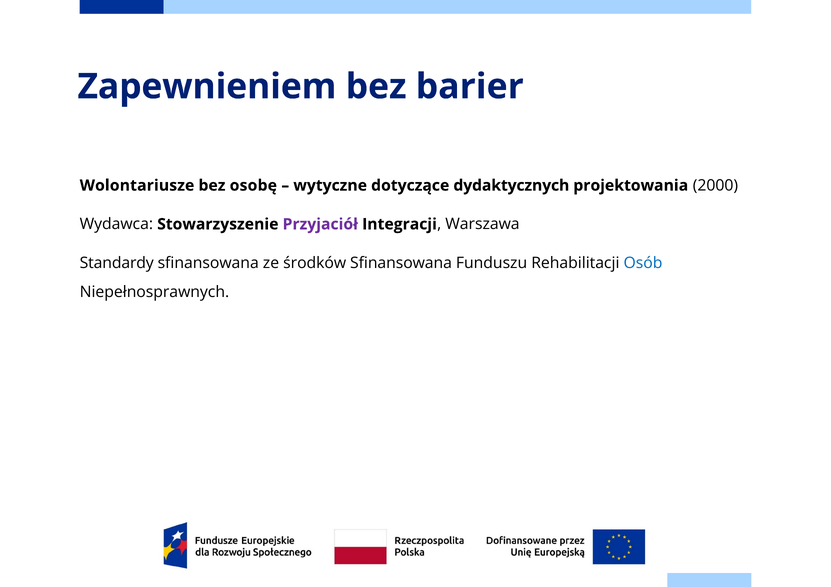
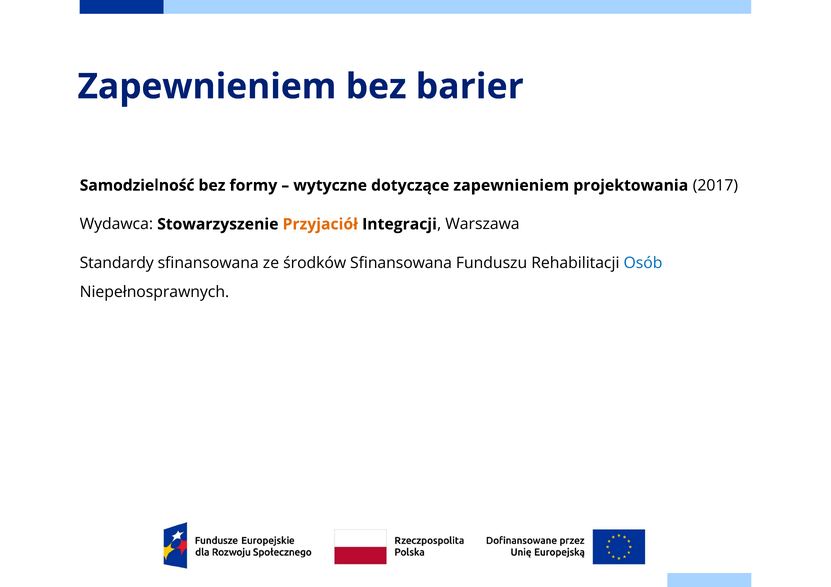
Wolontariusze: Wolontariusze -> Samodzielność
osobę: osobę -> formy
dotyczące dydaktycznych: dydaktycznych -> zapewnieniem
2000: 2000 -> 2017
Przyjaciół colour: purple -> orange
